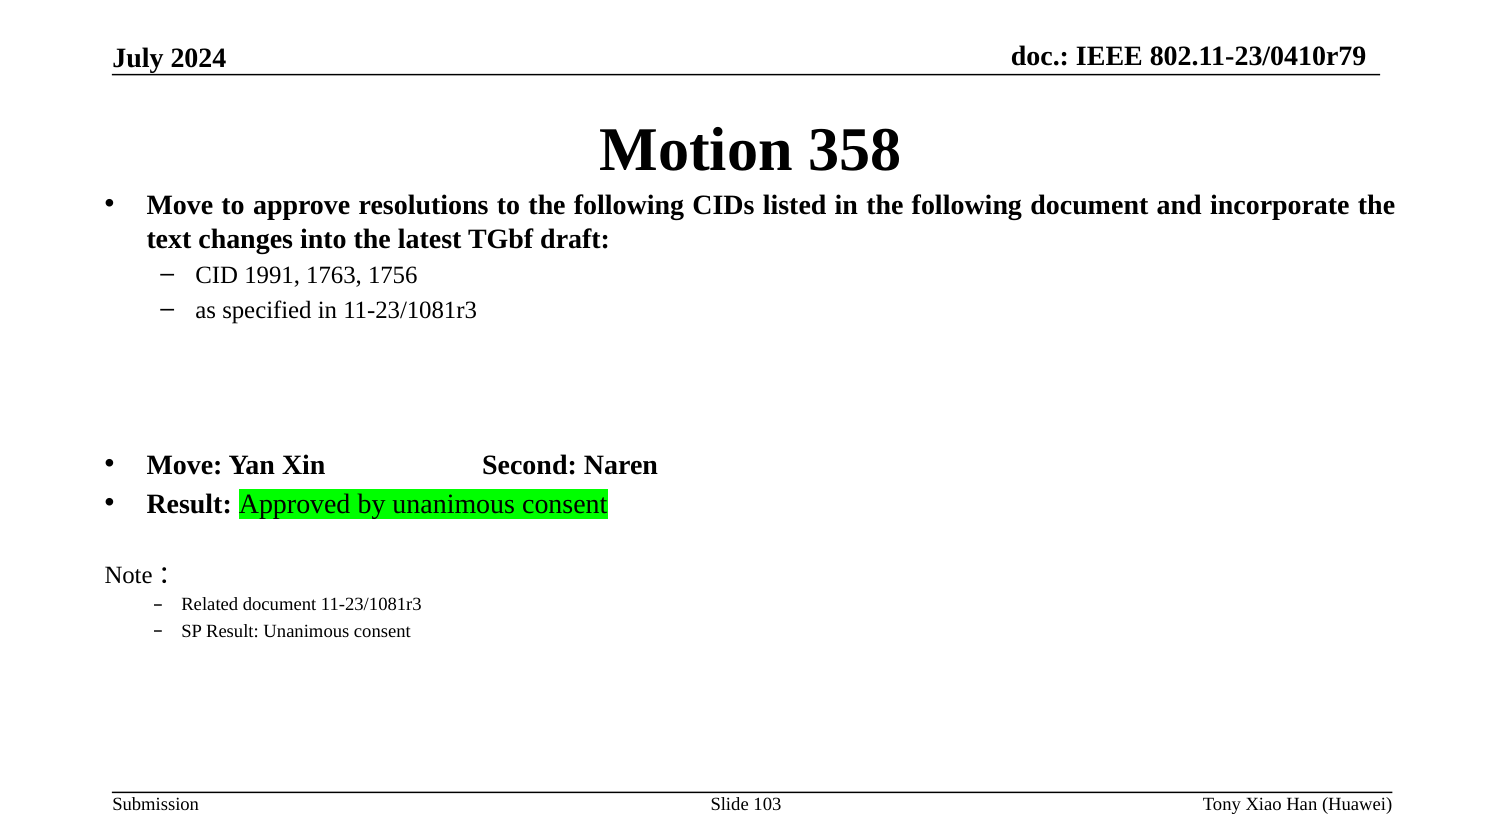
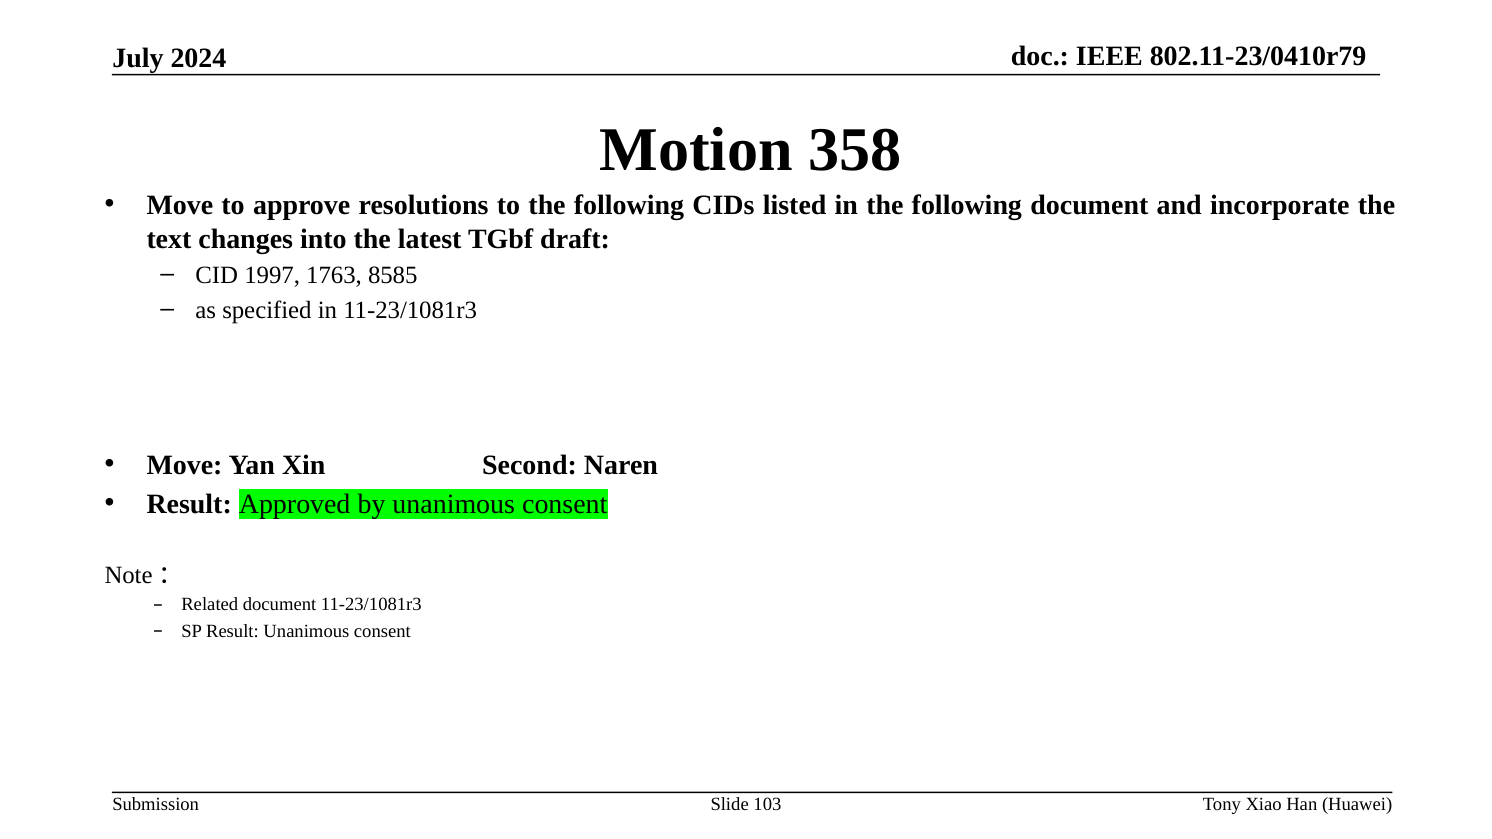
1991: 1991 -> 1997
1756: 1756 -> 8585
